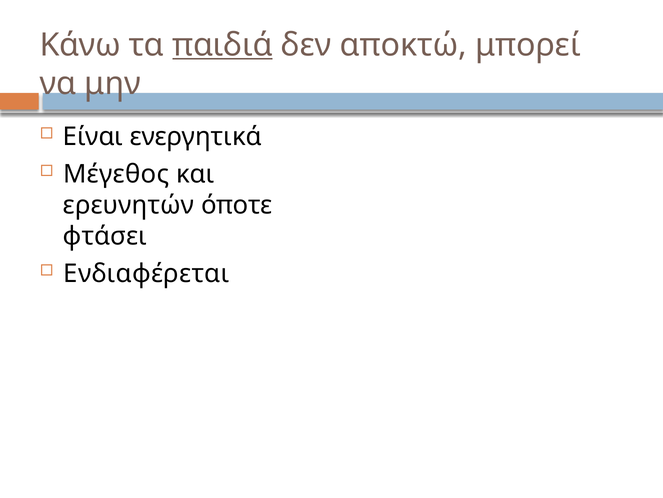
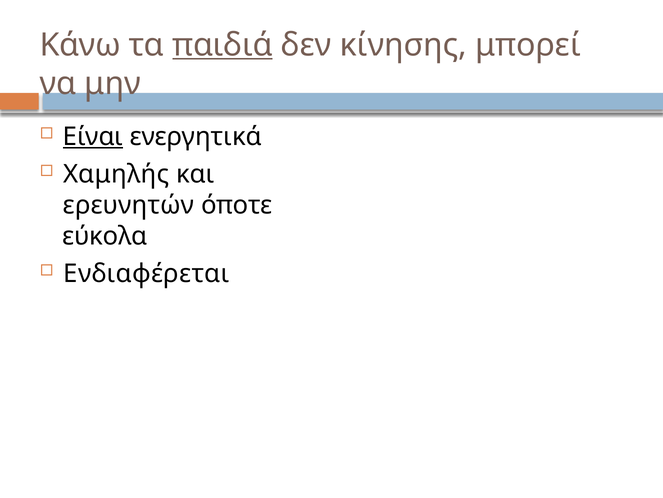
αποκτώ: αποκτώ -> κίνησης
Είναι underline: none -> present
Μέγεθος: Μέγεθος -> Χαμηλής
φτάσει: φτάσει -> εύκολα
